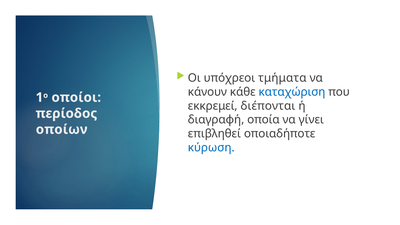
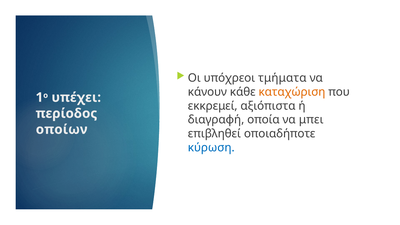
καταχώριση colour: blue -> orange
οποίοι: οποίοι -> υπέχει
διέπονται: διέπονται -> αξιόπιστα
γίνει: γίνει -> μπει
